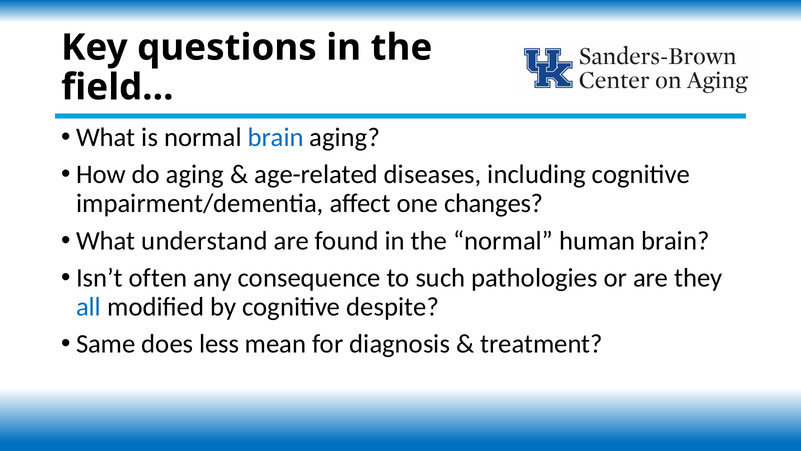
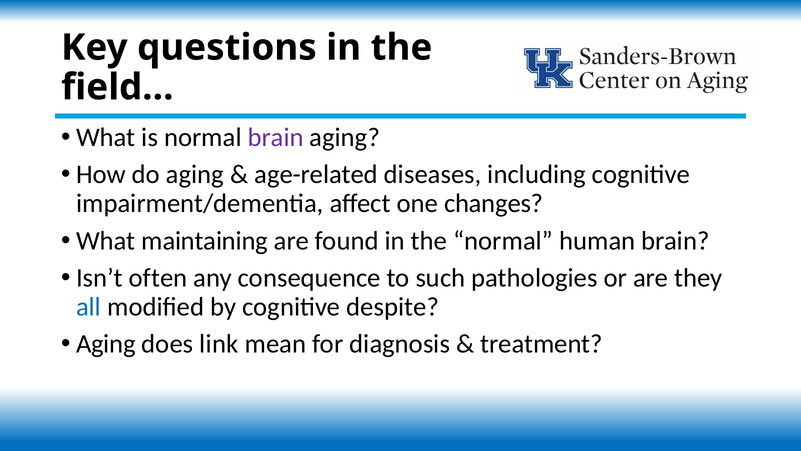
brain at (276, 137) colour: blue -> purple
understand: understand -> maintaining
Same at (106, 344): Same -> Aging
less: less -> link
